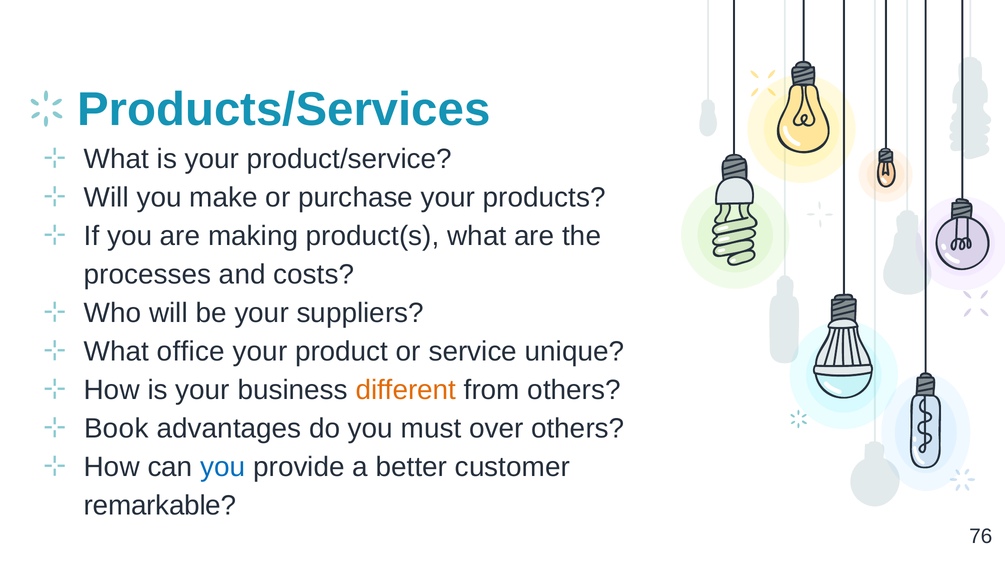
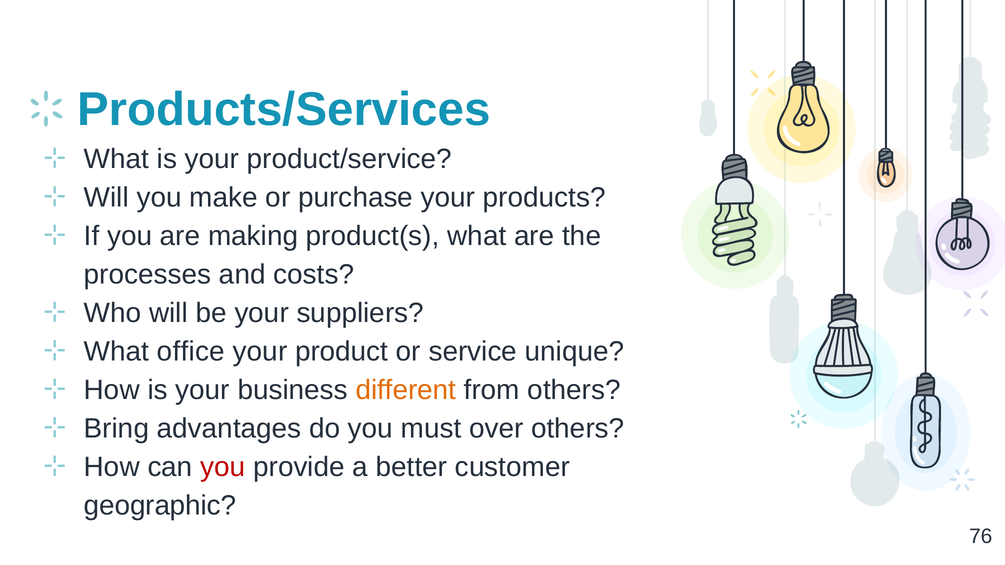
Book: Book -> Bring
you at (223, 467) colour: blue -> red
remarkable: remarkable -> geographic
